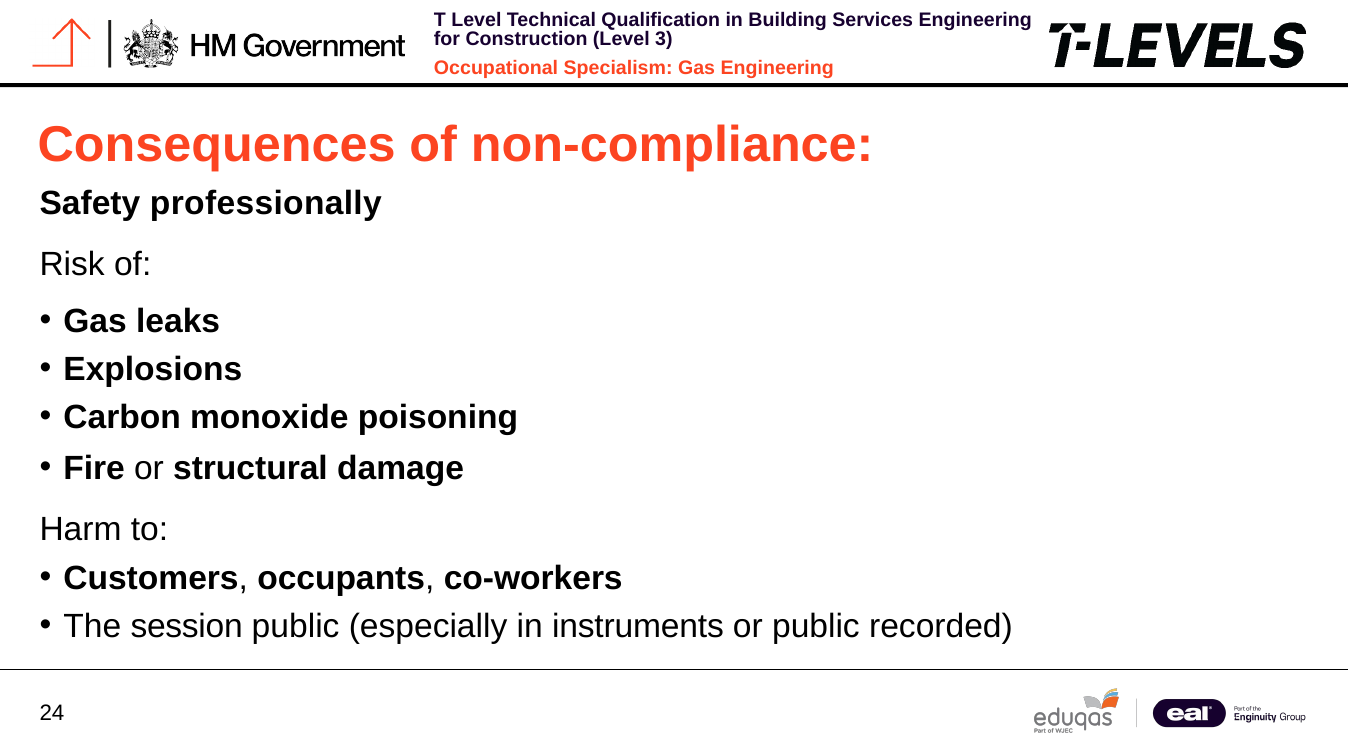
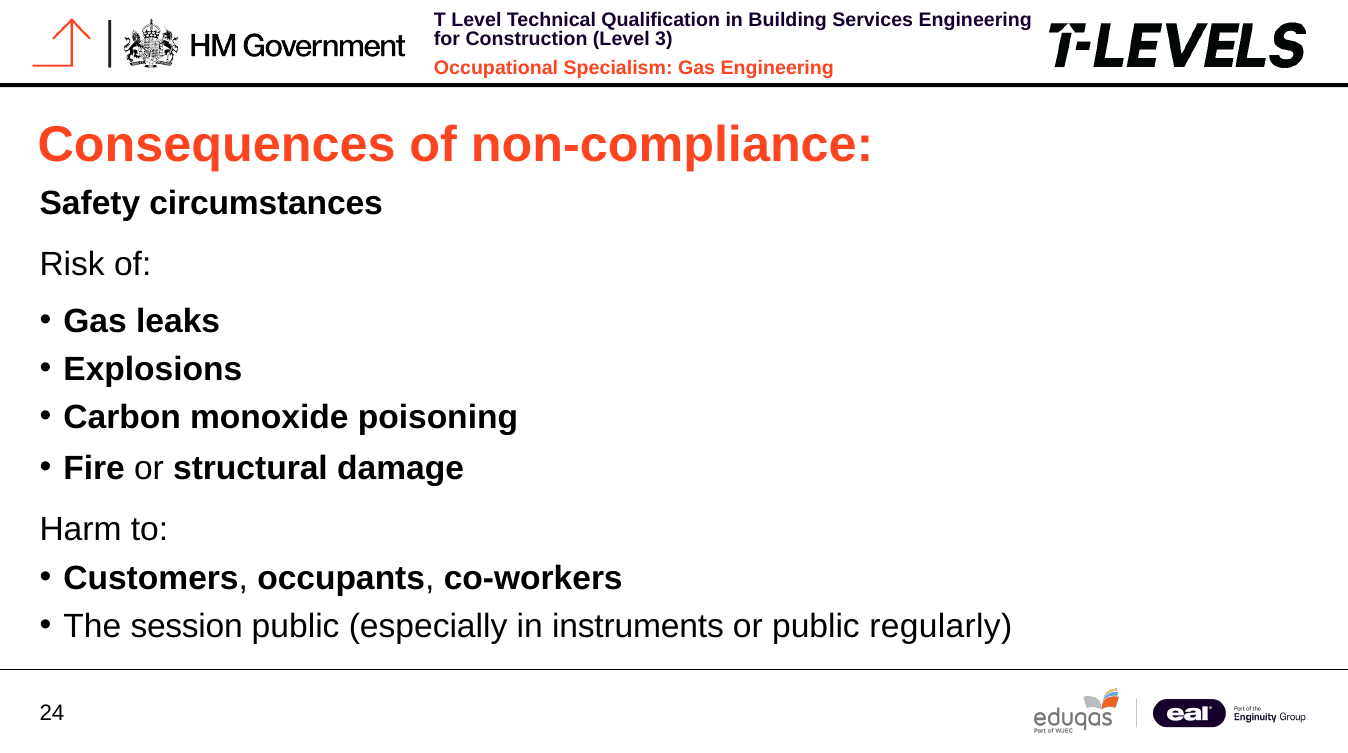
professionally: professionally -> circumstances
recorded: recorded -> regularly
